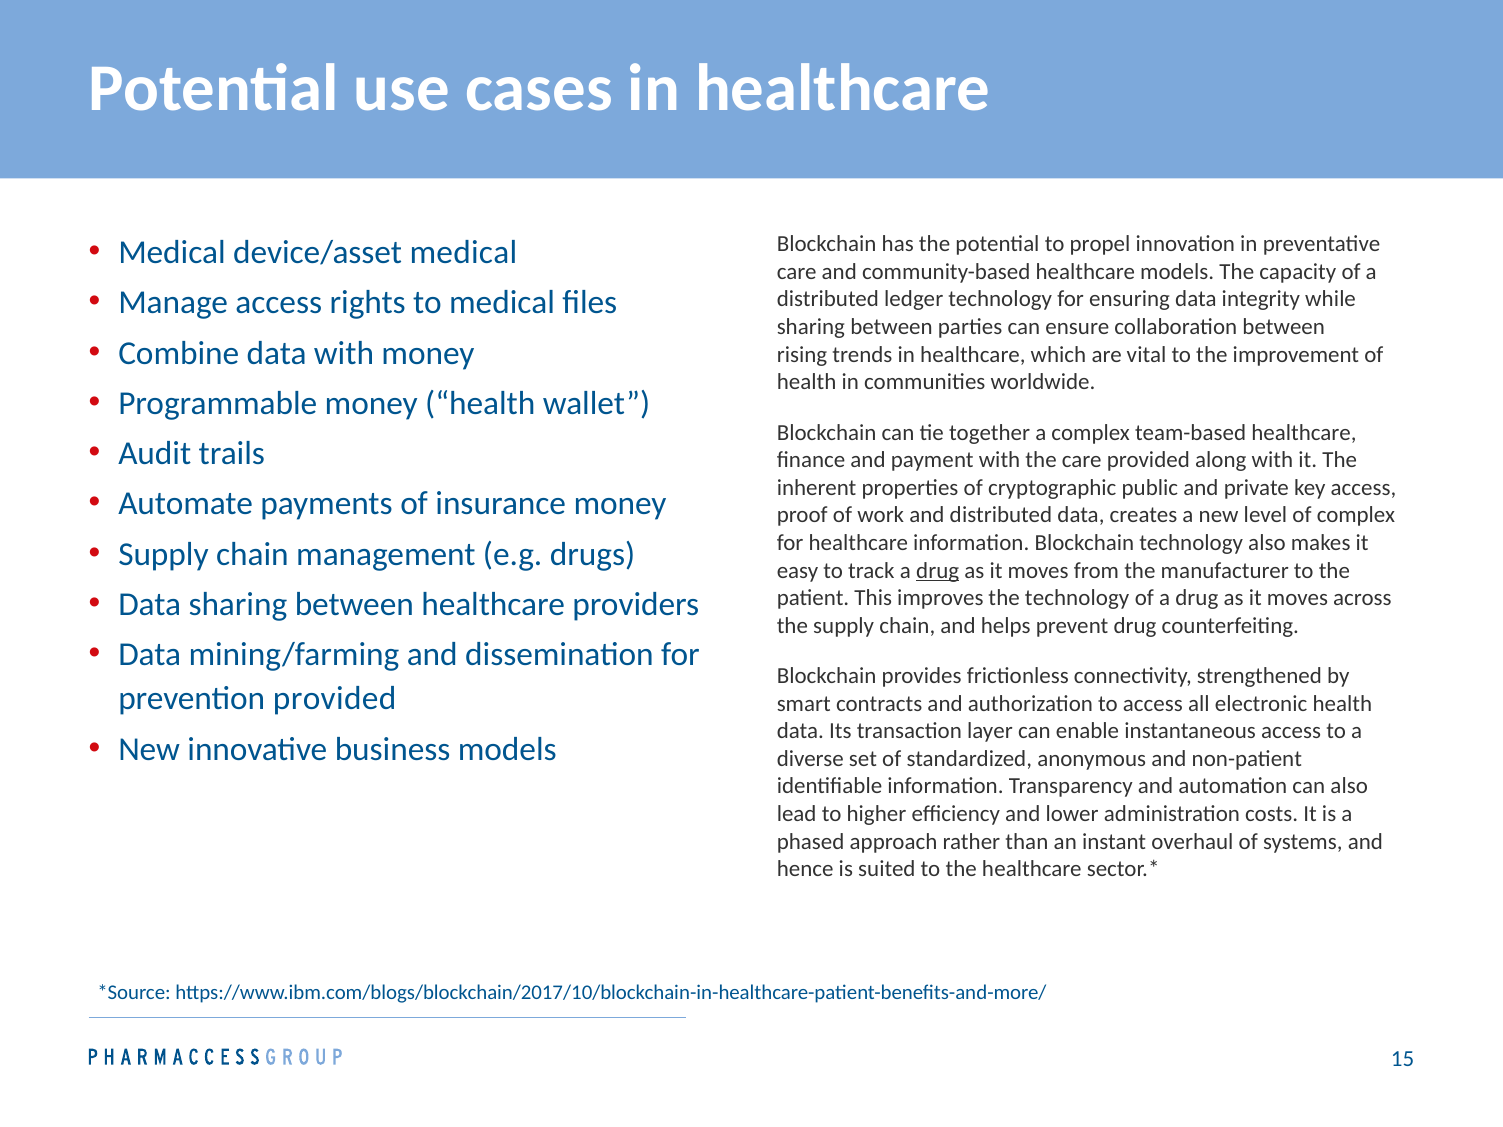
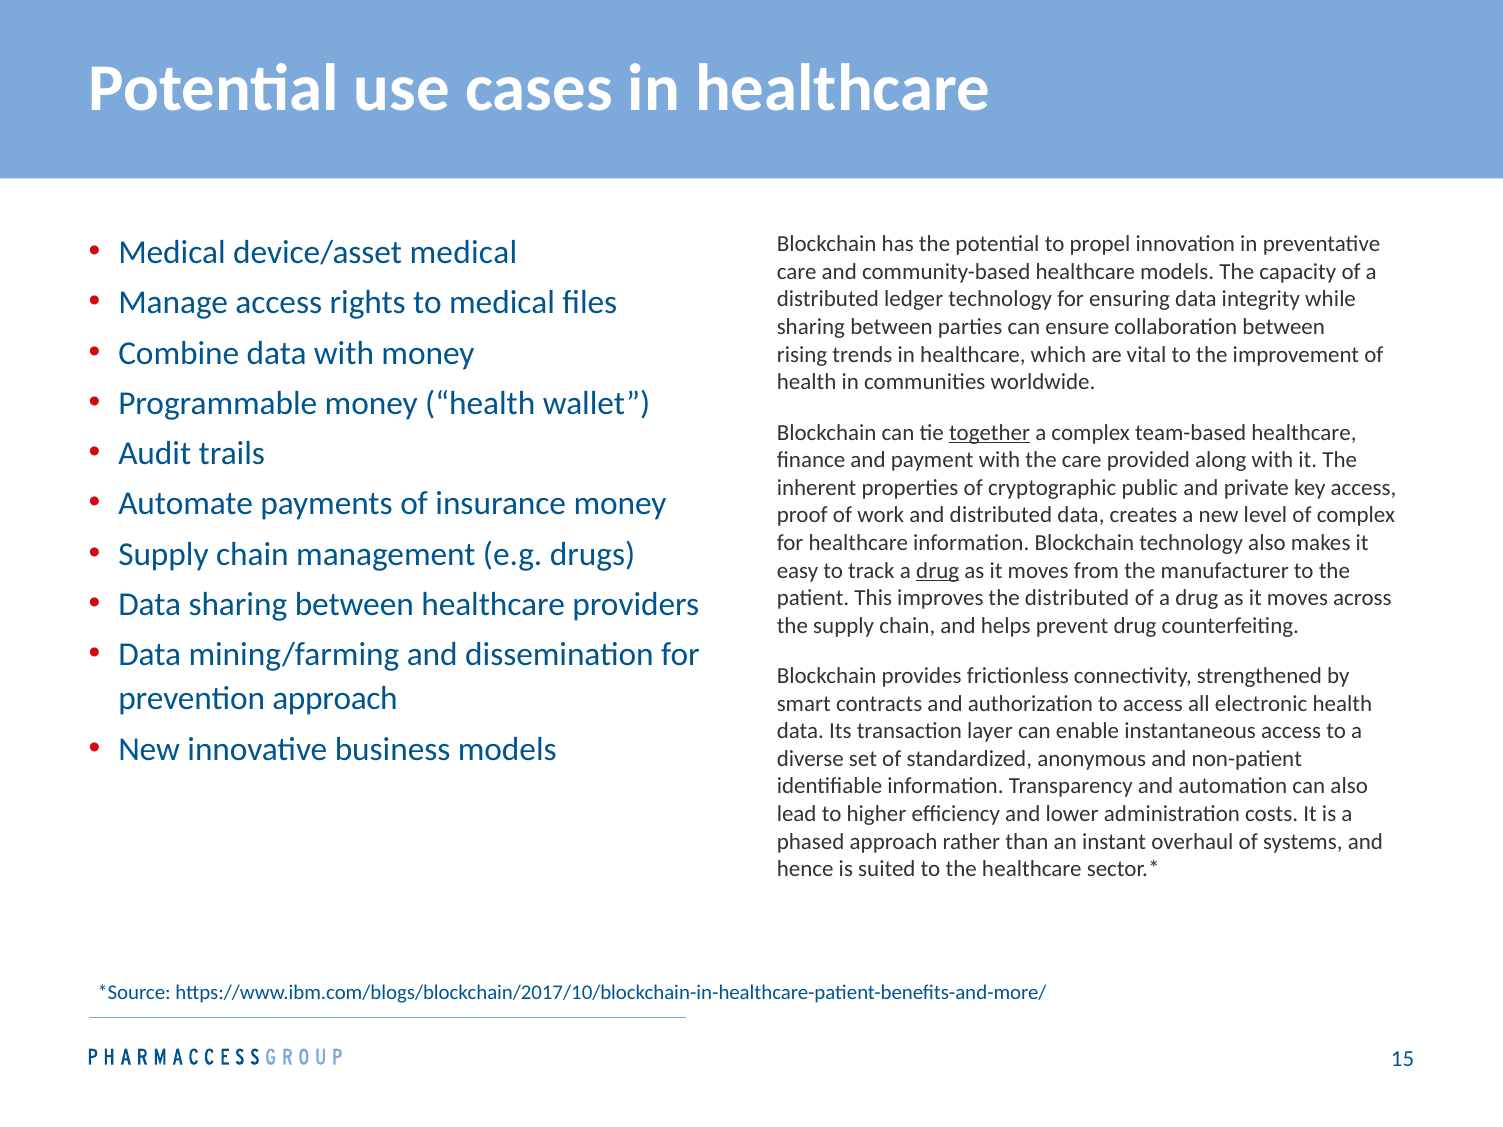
together underline: none -> present
the technology: technology -> distributed
prevention provided: provided -> approach
